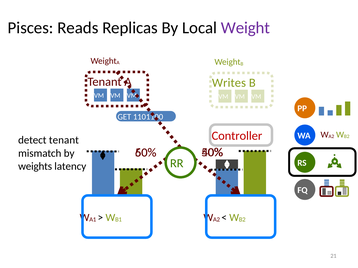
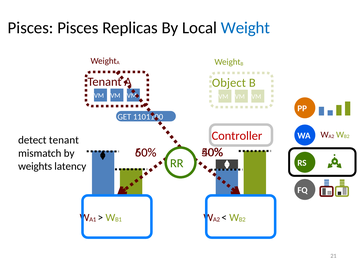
Pisces Reads: Reads -> Pisces
Weight at (245, 28) colour: purple -> blue
Writes: Writes -> Object
